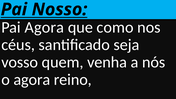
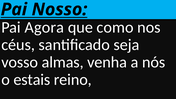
quem: quem -> almas
o agora: agora -> estais
